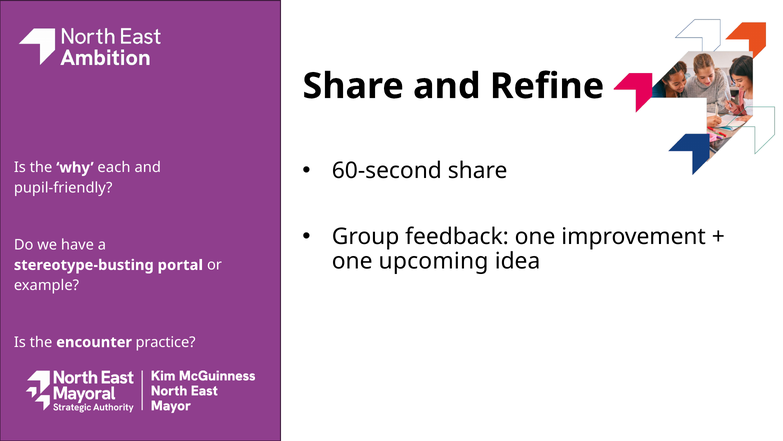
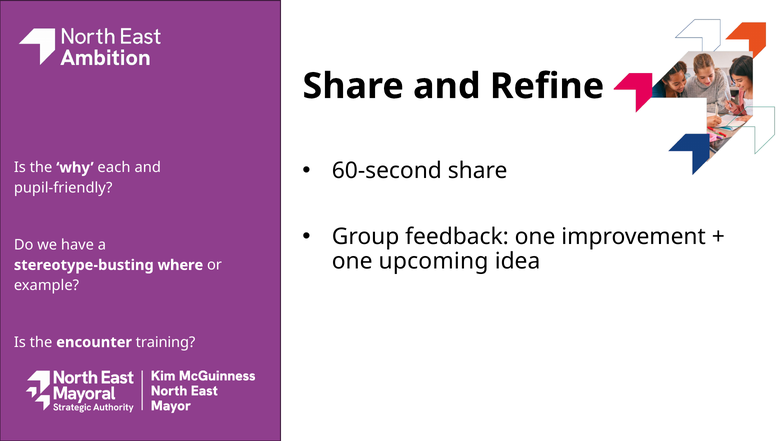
portal: portal -> where
practice: practice -> training
